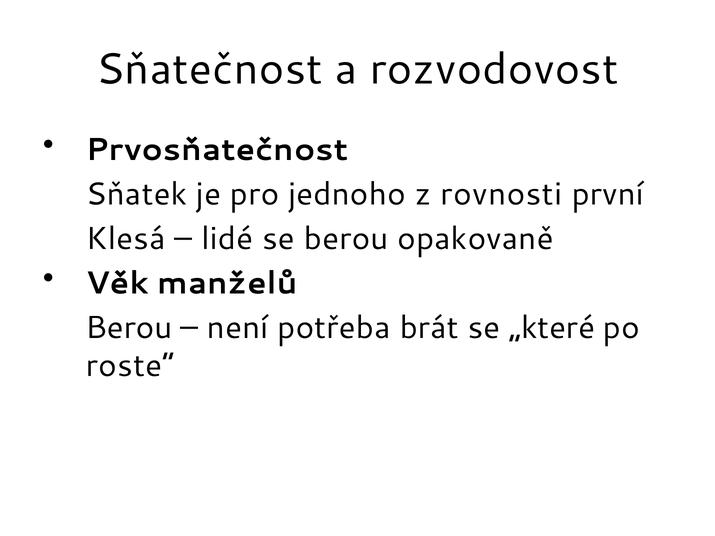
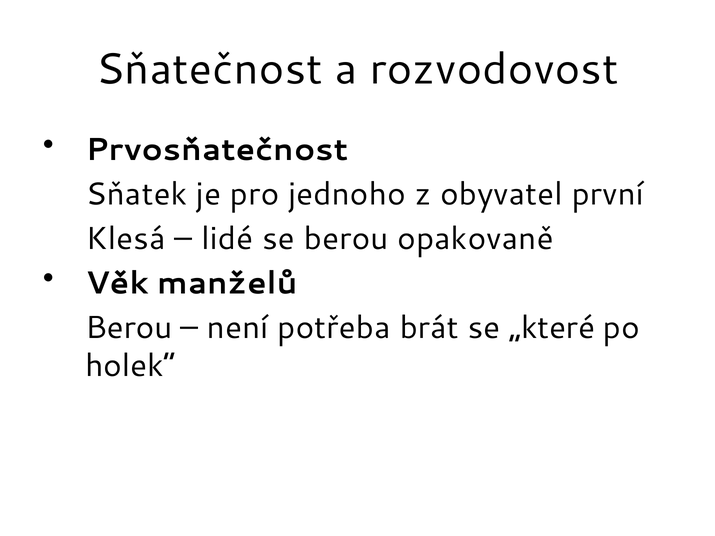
rovnosti: rovnosti -> obyvatel
roste“: roste“ -> holek“
